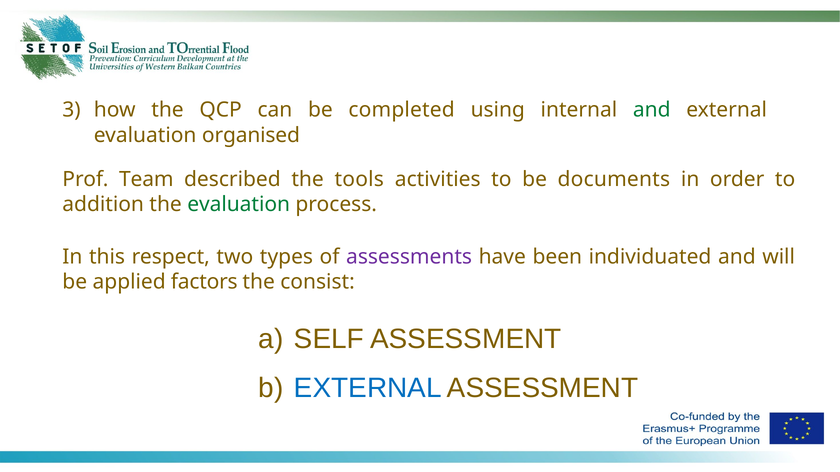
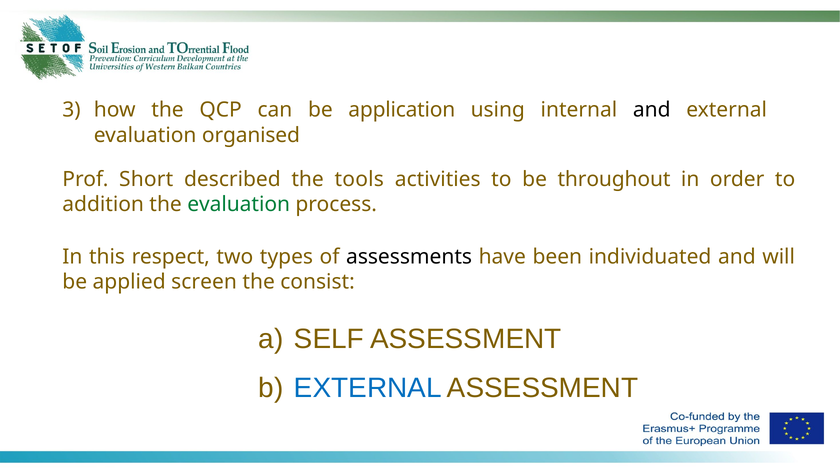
completed: completed -> application
and at (652, 110) colour: green -> black
Team: Team -> Short
documents: documents -> throughout
assessments colour: purple -> black
factors: factors -> screen
